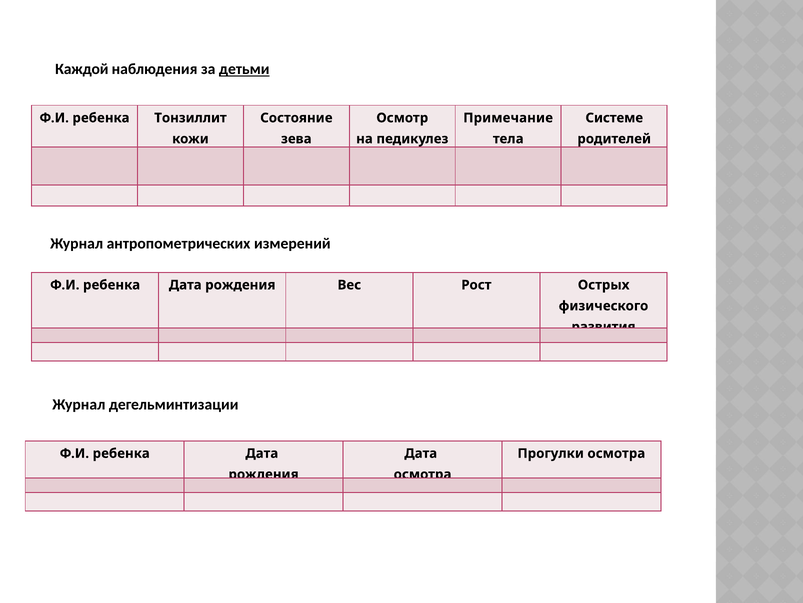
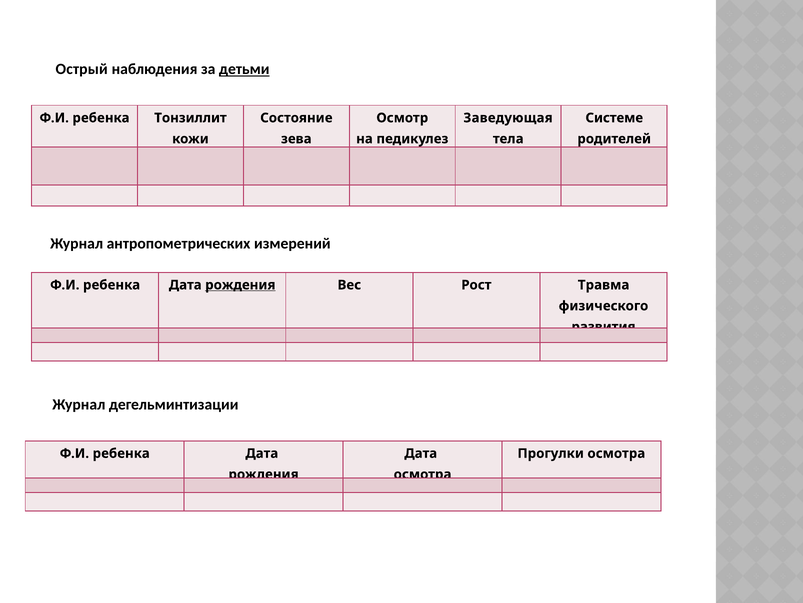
Каждой: Каждой -> Острый
Примечание: Примечание -> Заведующая
рождения at (240, 285) underline: none -> present
Острых: Острых -> Травма
